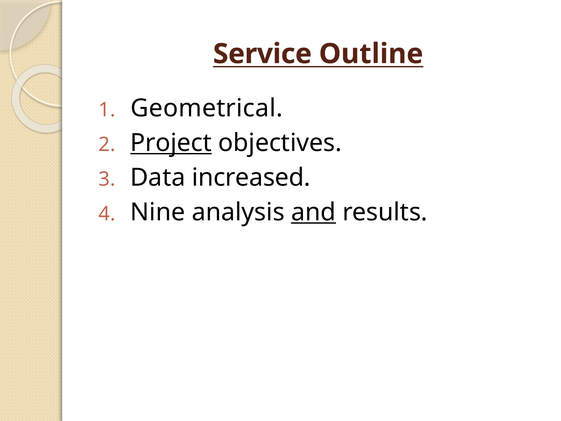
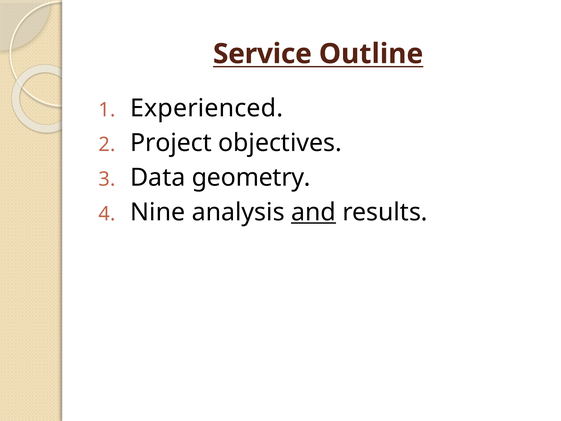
Geometrical: Geometrical -> Experienced
Project underline: present -> none
increased: increased -> geometry
